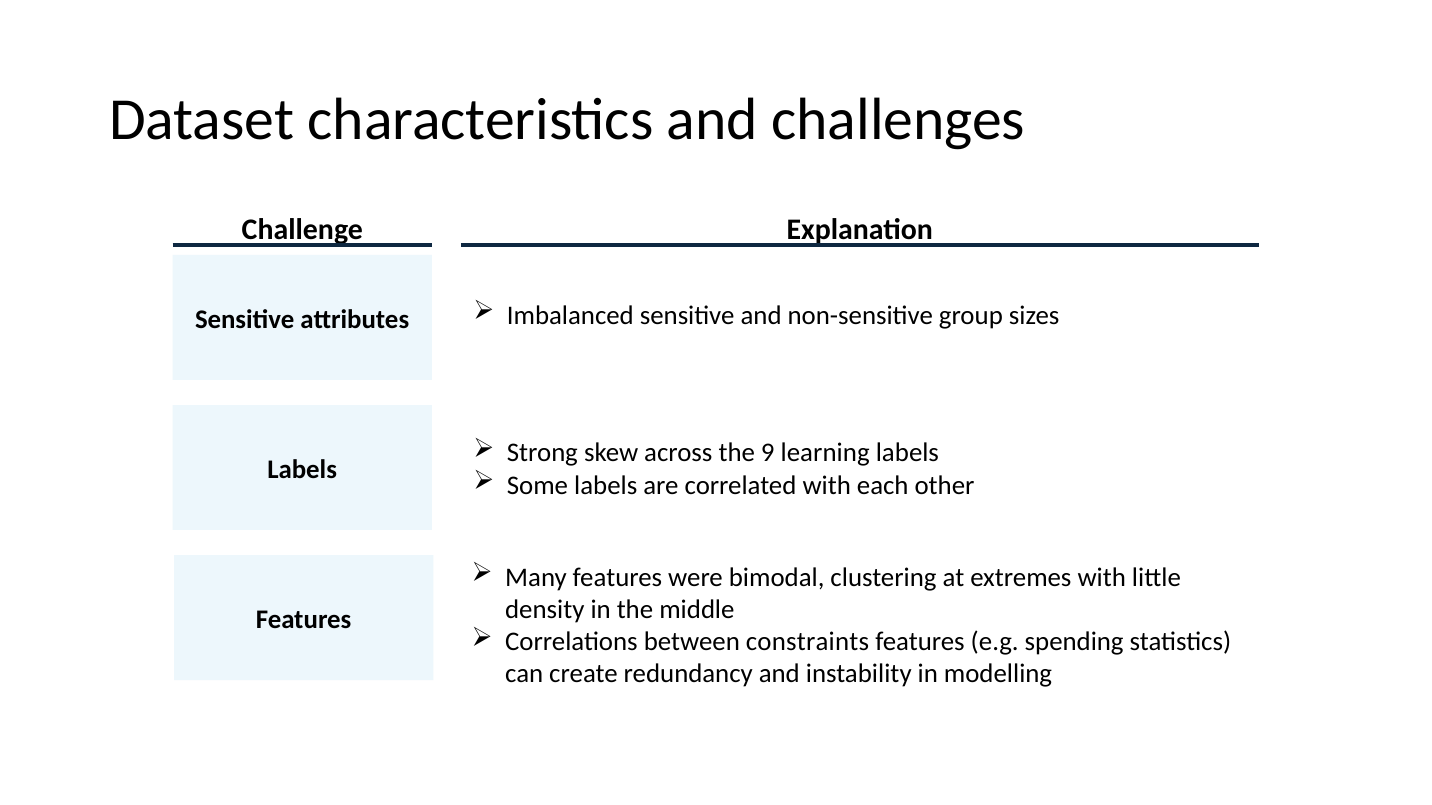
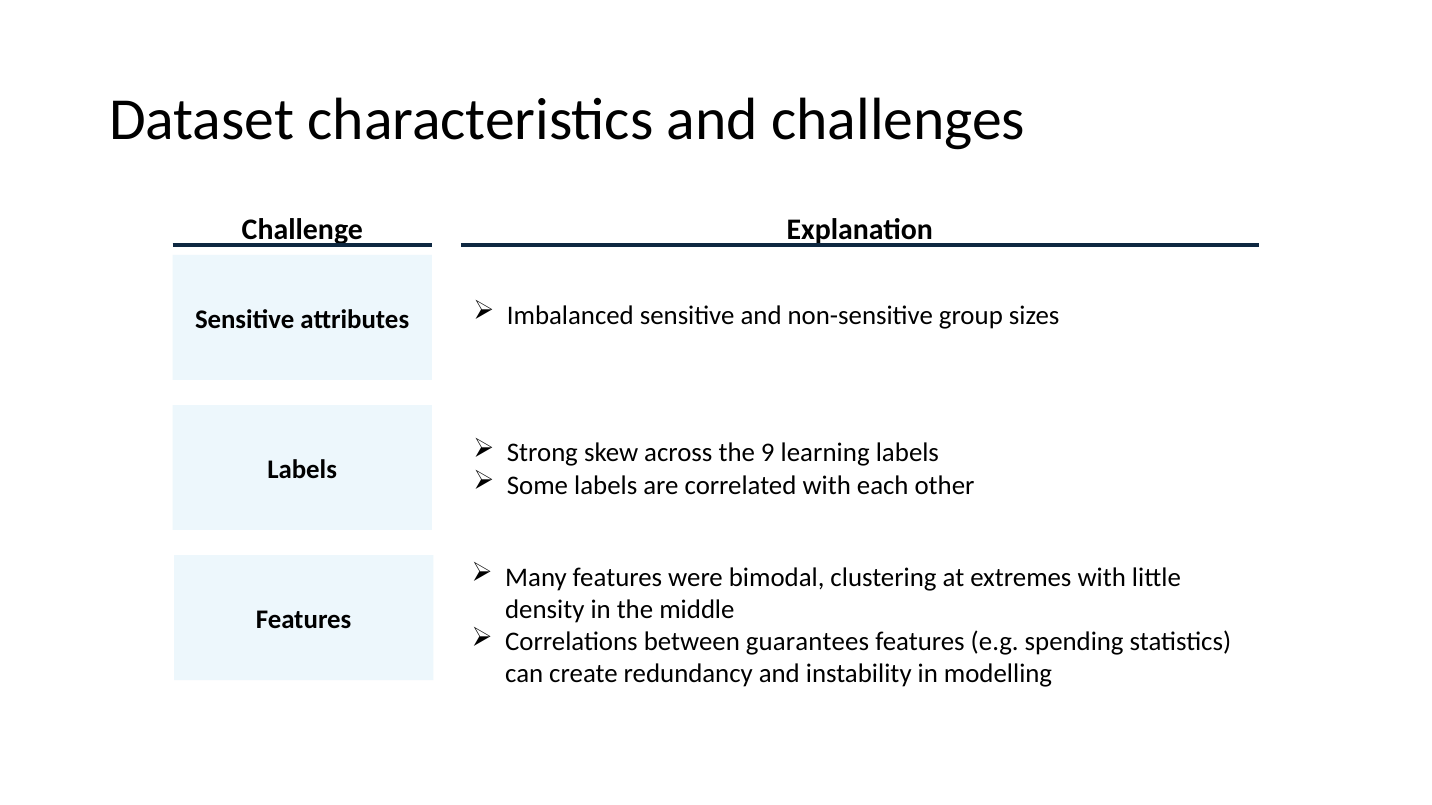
constraints: constraints -> guarantees
